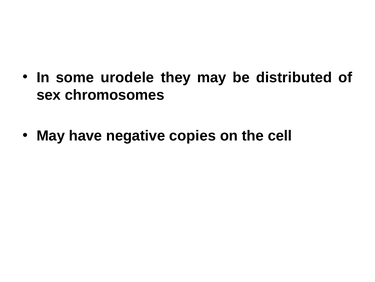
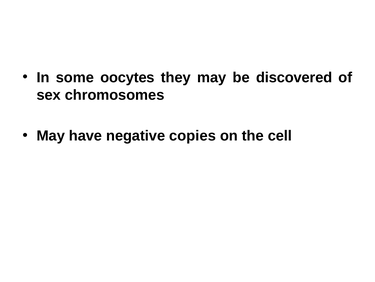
urodele: urodele -> oocytes
distributed: distributed -> discovered
